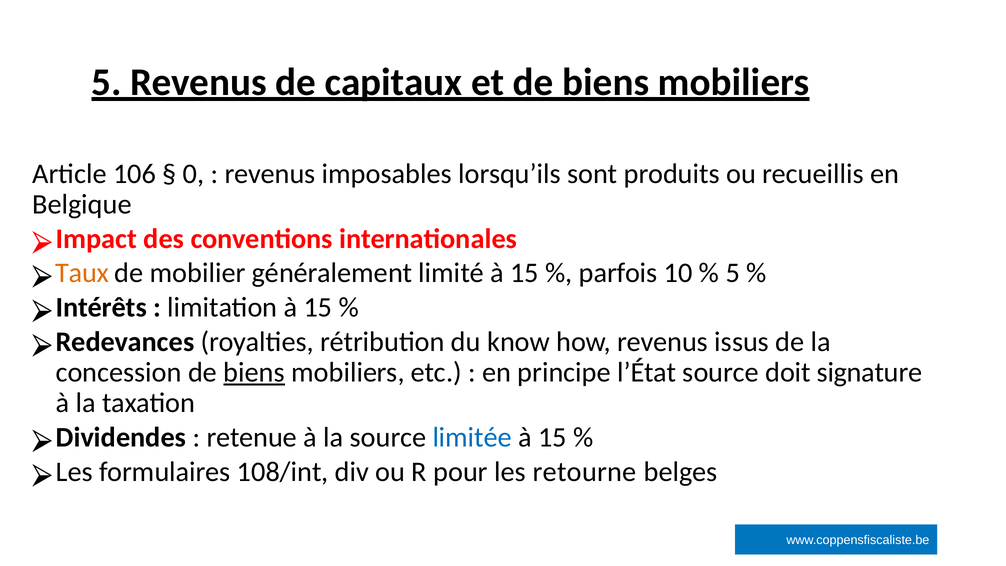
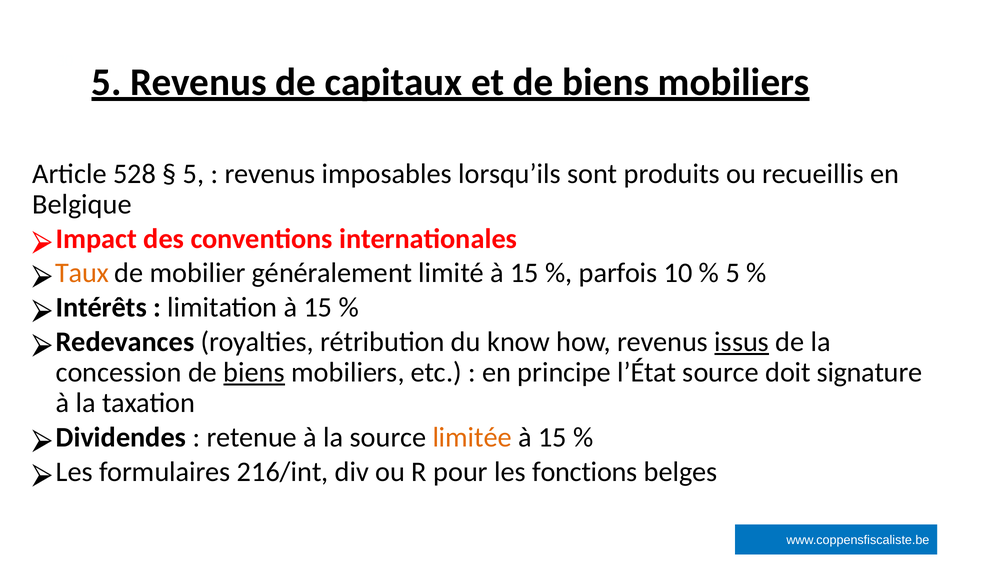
106: 106 -> 528
0 at (194, 174): 0 -> 5
issus underline: none -> present
limitée colour: blue -> orange
108/int: 108/int -> 216/int
retourne: retourne -> fonctions
